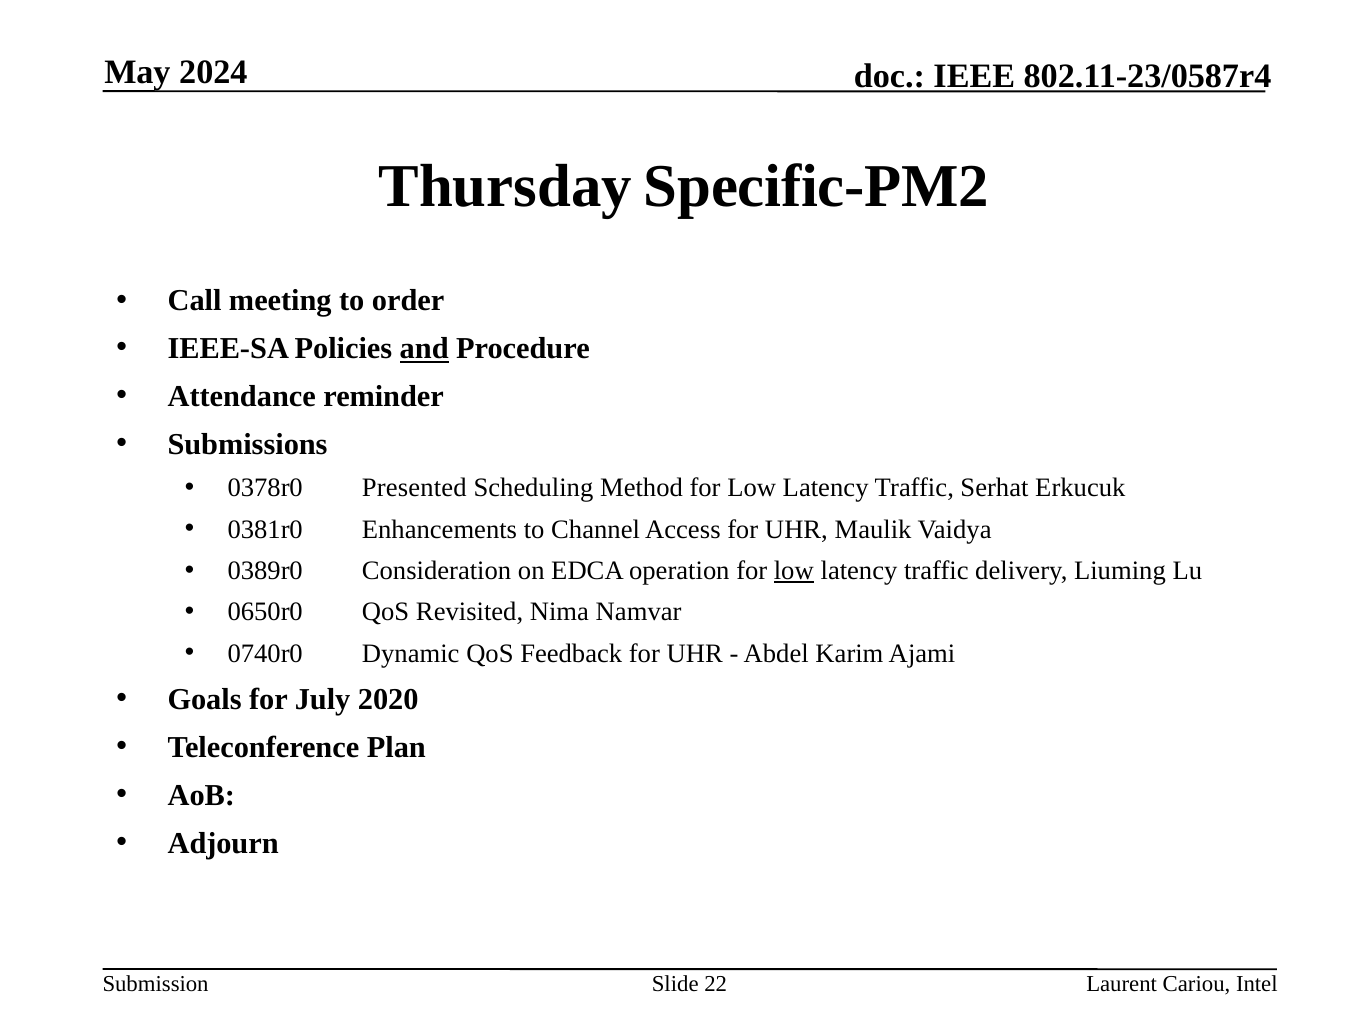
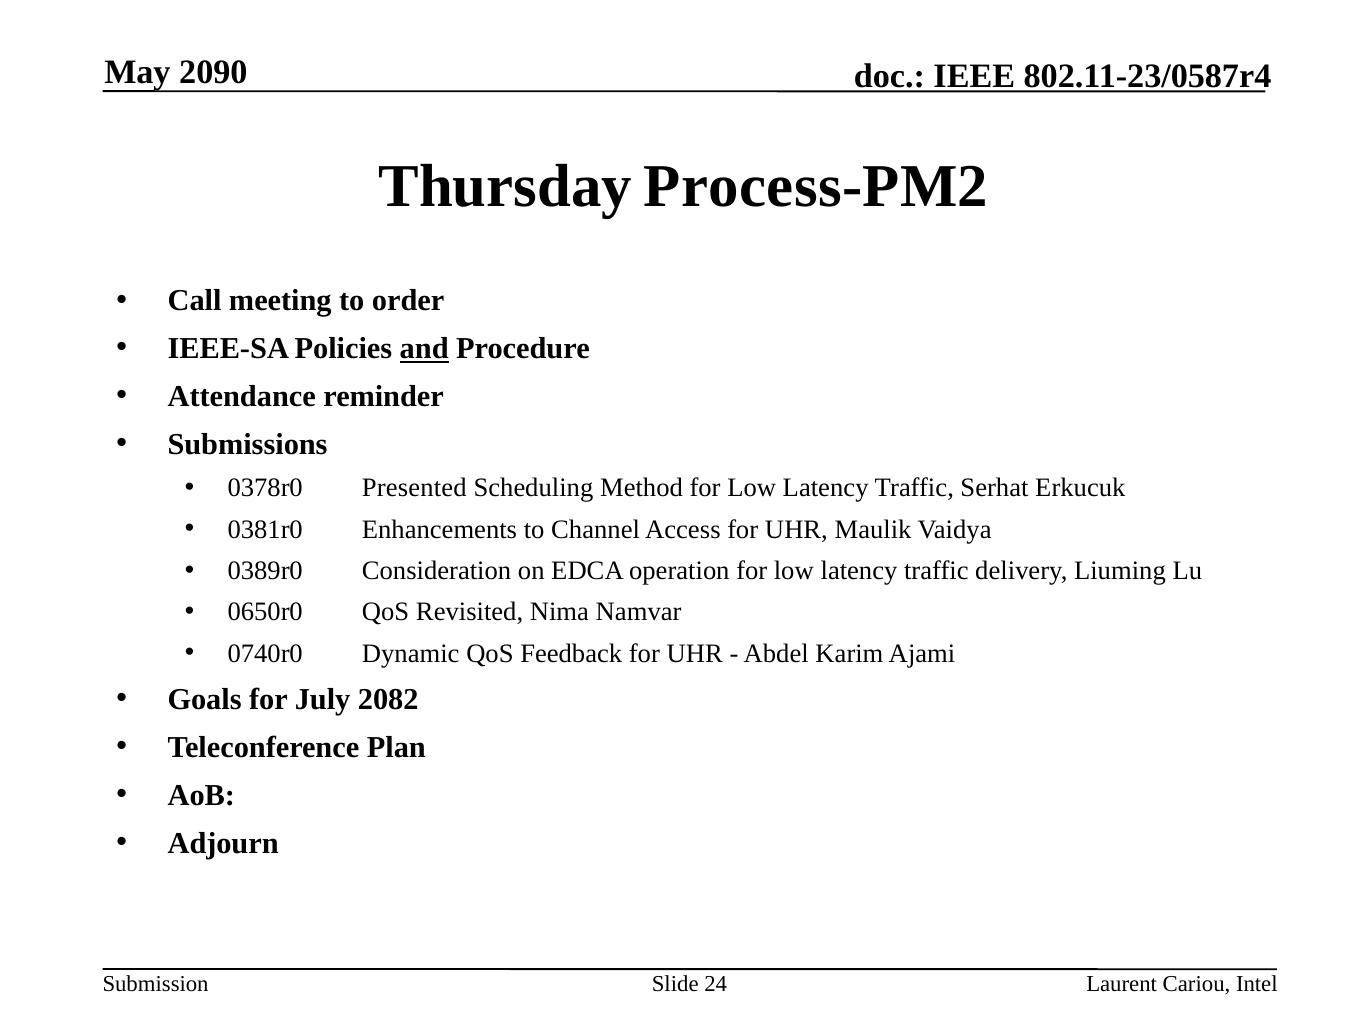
2024: 2024 -> 2090
Specific-PM2: Specific-PM2 -> Process-PM2
low at (794, 571) underline: present -> none
2020: 2020 -> 2082
22: 22 -> 24
